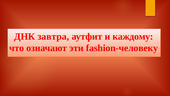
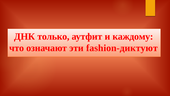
завтра: завтра -> только
fashion-человеку: fashion-человеку -> fashion-диктуют
